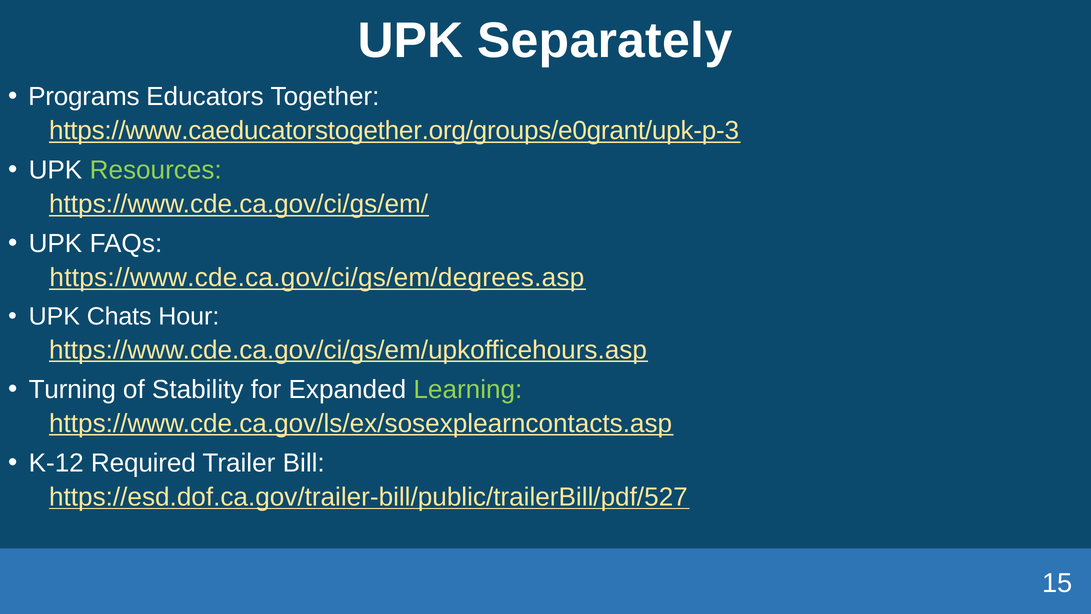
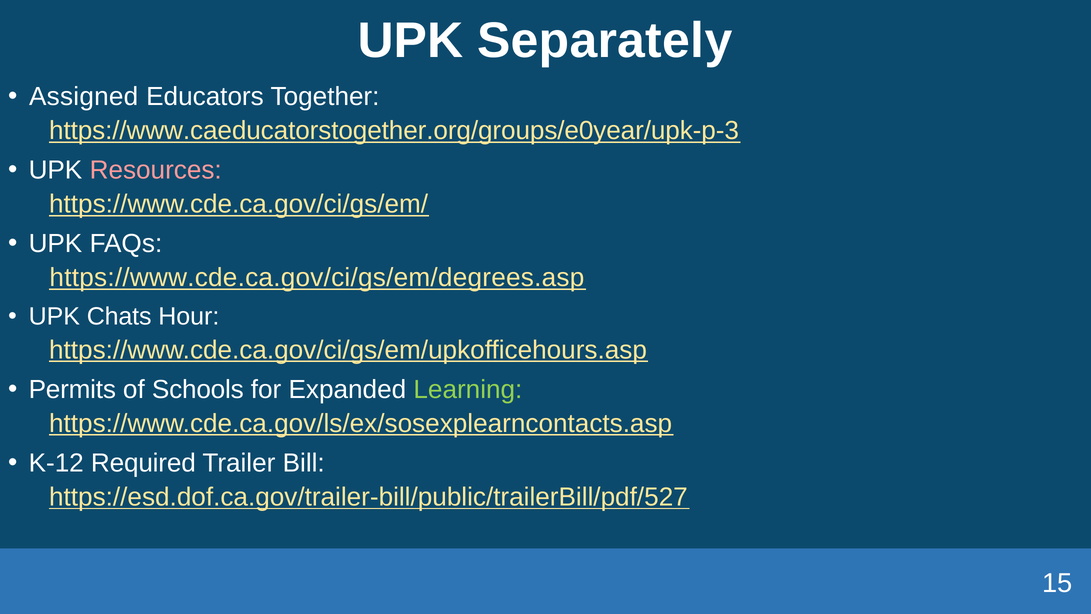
Programs: Programs -> Assigned
https://www.caeducatorstogether.org/groups/e0grant/upk-p-3: https://www.caeducatorstogether.org/groups/e0grant/upk-p-3 -> https://www.caeducatorstogether.org/groups/e0year/upk-p-3
Resources colour: light green -> pink
Turning: Turning -> Permits
Stability: Stability -> Schools
